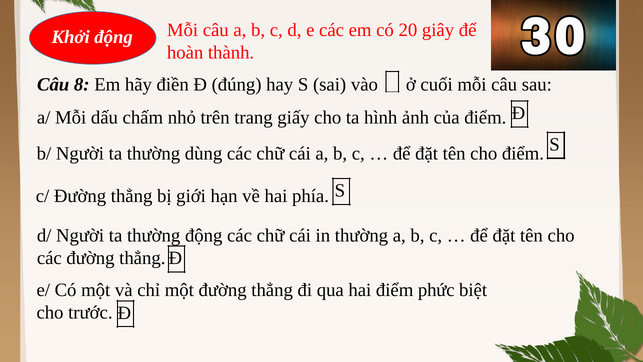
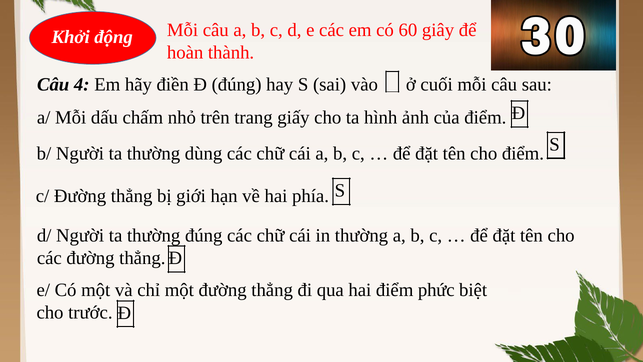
20: 20 -> 60
8: 8 -> 4
thường động: động -> đúng
